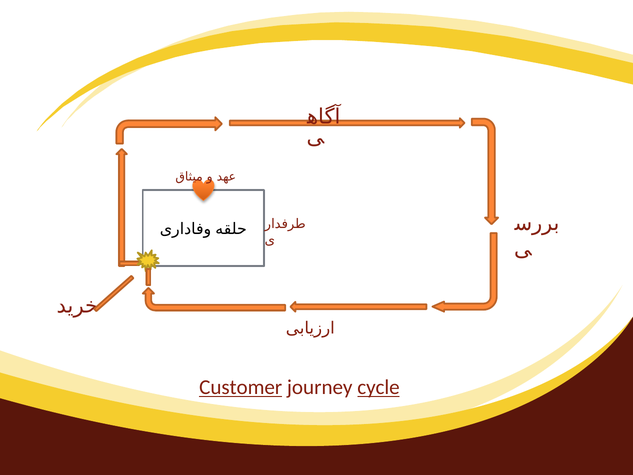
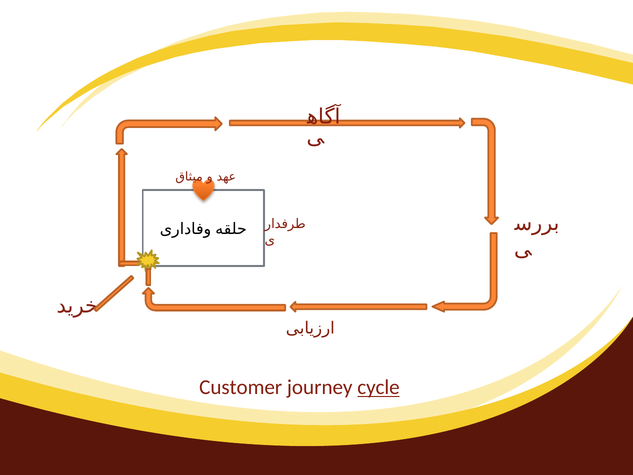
Customer underline: present -> none
